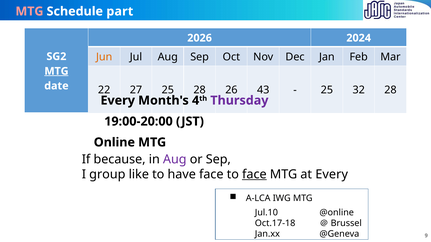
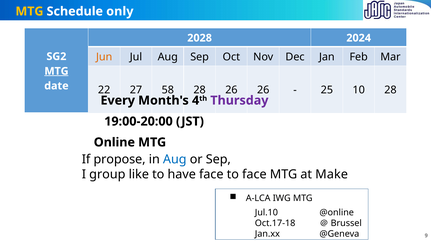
MTG at (29, 11) colour: pink -> yellow
part: part -> only
2026: 2026 -> 2028
27 25: 25 -> 58
26 43: 43 -> 26
32: 32 -> 10
because: because -> propose
Aug at (175, 160) colour: purple -> blue
face at (254, 175) underline: present -> none
at Every: Every -> Make
